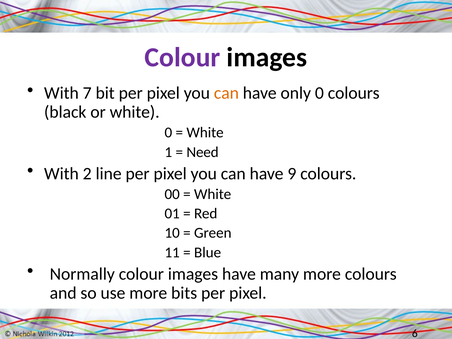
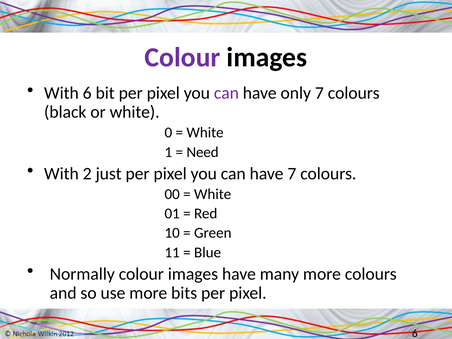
With 7: 7 -> 6
can at (226, 93) colour: orange -> purple
only 0: 0 -> 7
line: line -> just
have 9: 9 -> 7
